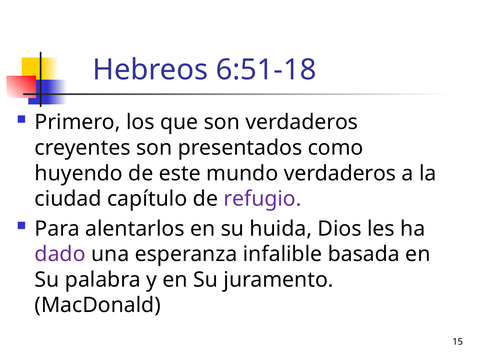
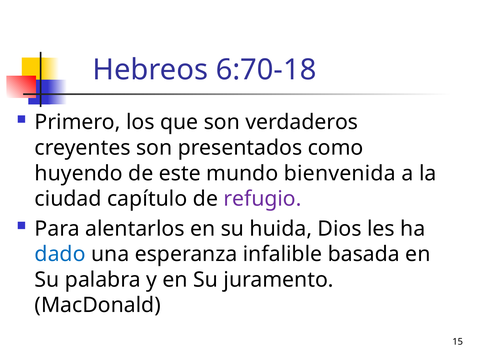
6:51-18: 6:51-18 -> 6:70-18
mundo verdaderos: verdaderos -> bienvenida
dado colour: purple -> blue
